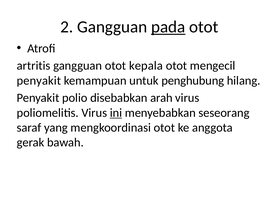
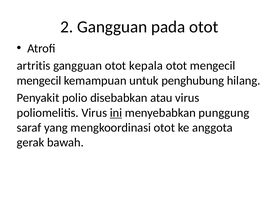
pada underline: present -> none
penyakit at (39, 81): penyakit -> mengecil
arah: arah -> atau
seseorang: seseorang -> punggung
